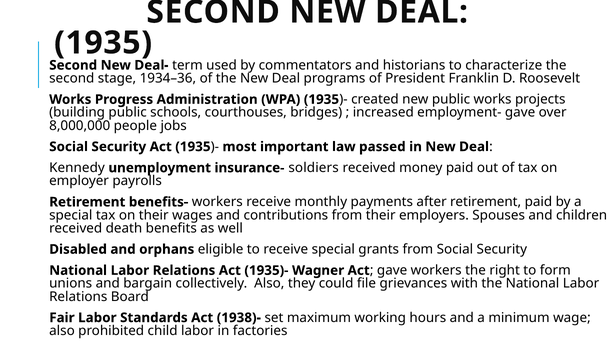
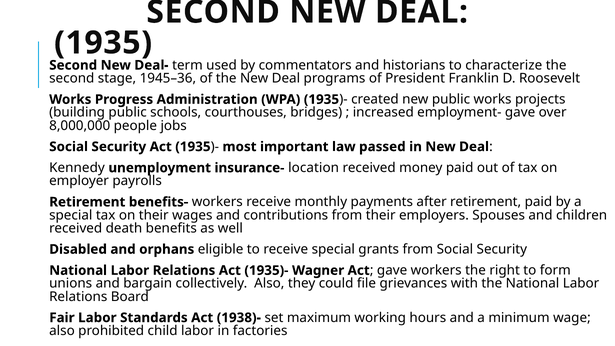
1934–36: 1934–36 -> 1945–36
soldiers: soldiers -> location
